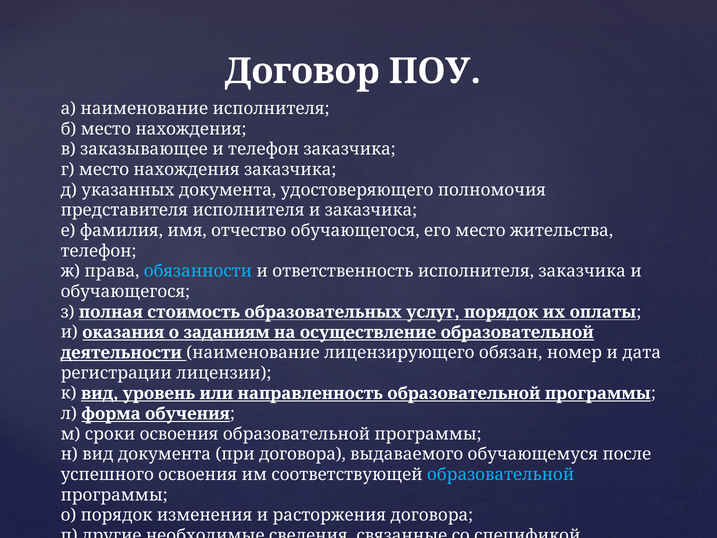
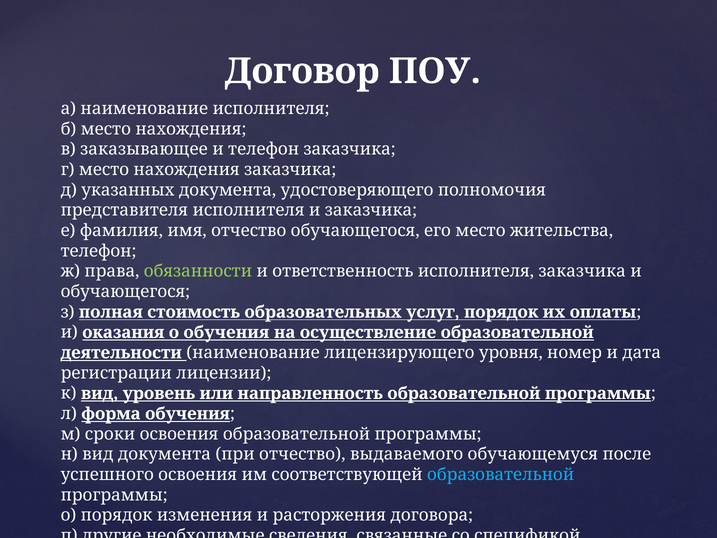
обязанности colour: light blue -> light green
о заданиям: заданиям -> обучения
обязан: обязан -> уровня
при договора: договора -> отчество
